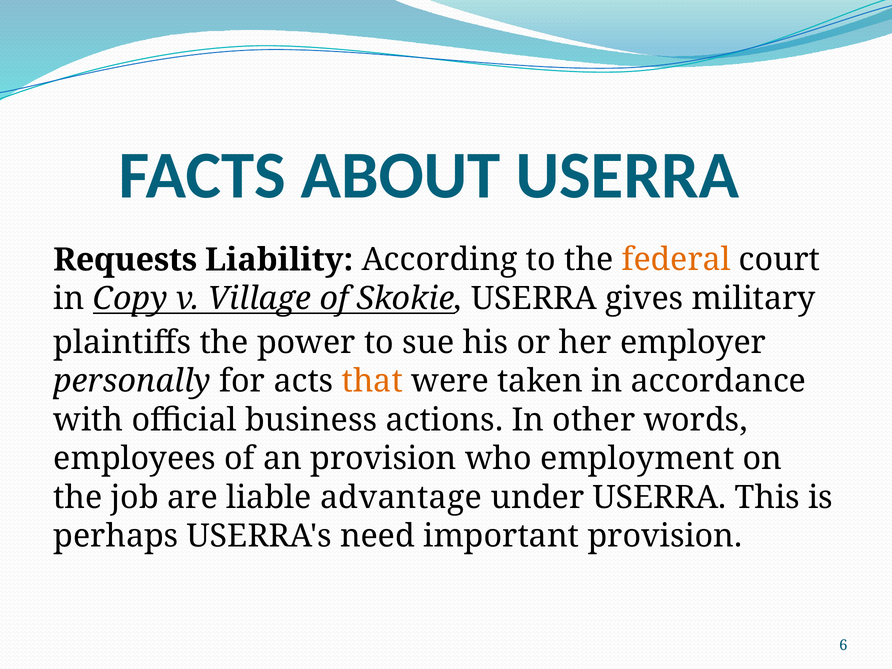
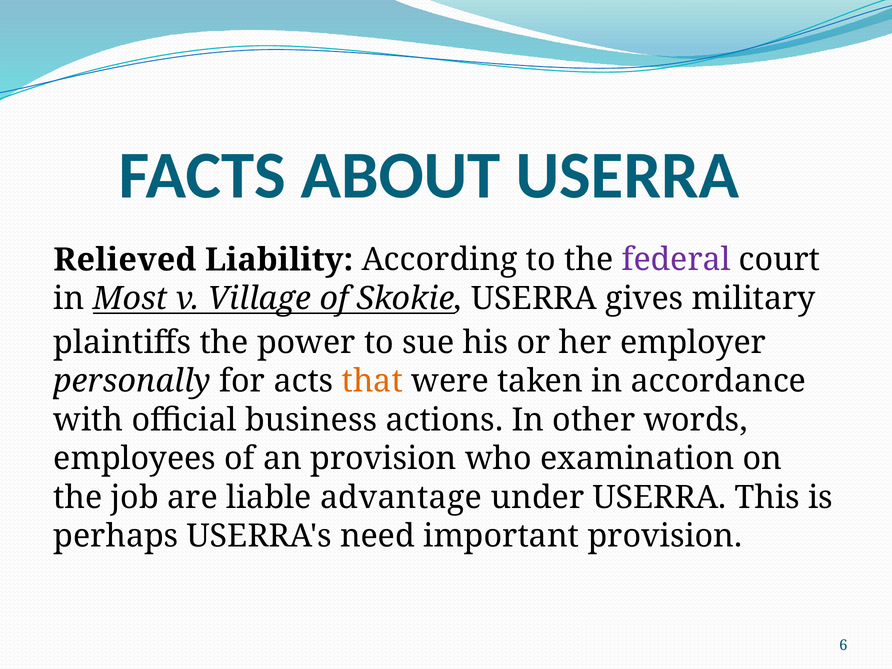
Requests: Requests -> Relieved
federal colour: orange -> purple
Copy: Copy -> Most
employment: employment -> examination
